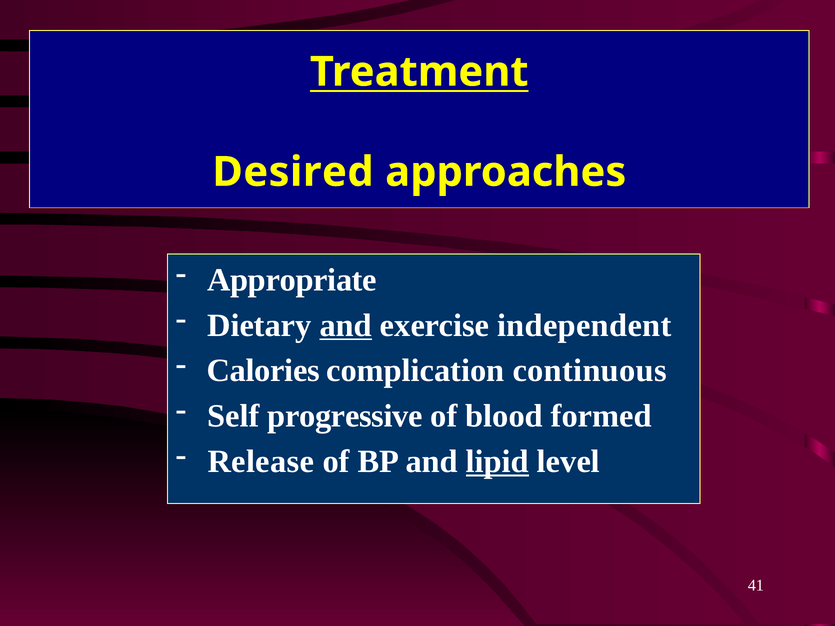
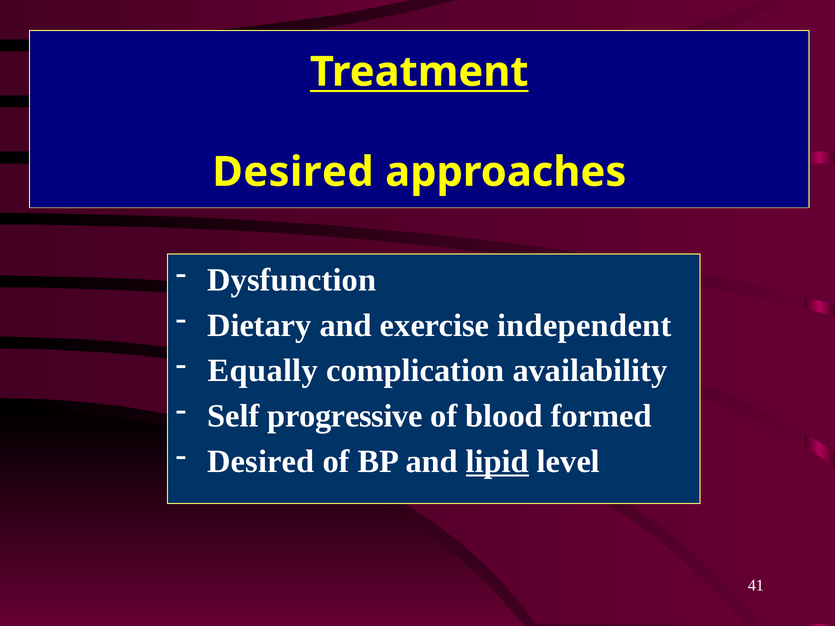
Appropriate: Appropriate -> Dysfunction
and at (346, 325) underline: present -> none
Calories: Calories -> Equally
continuous: continuous -> availability
Release at (261, 462): Release -> Desired
